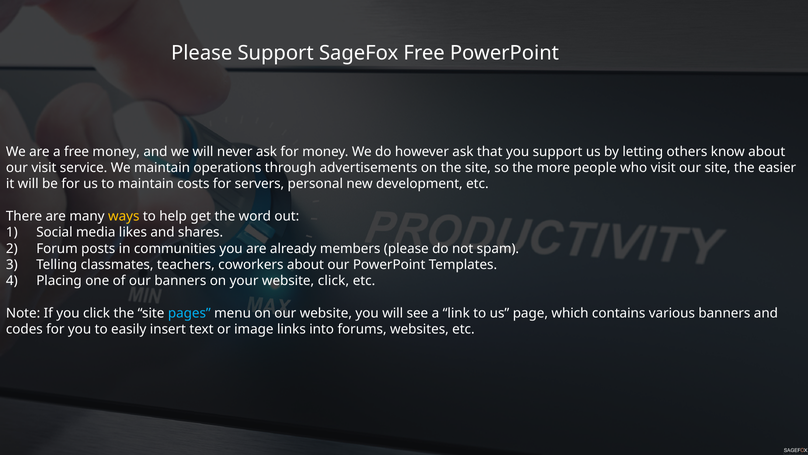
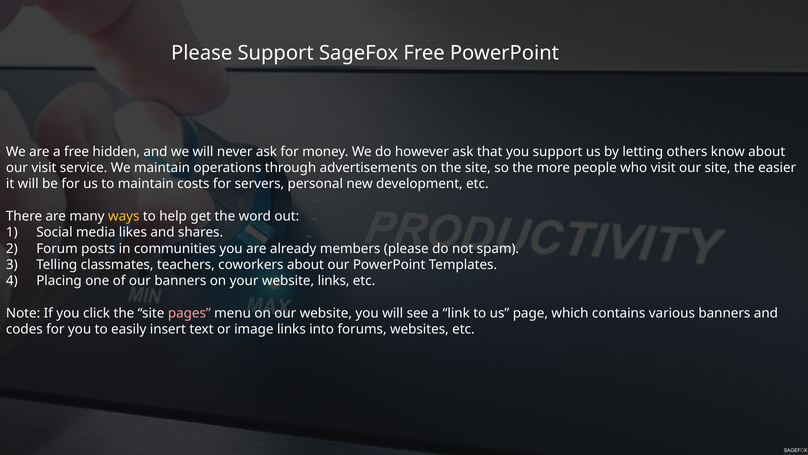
free money: money -> hidden
website click: click -> links
pages colour: light blue -> pink
